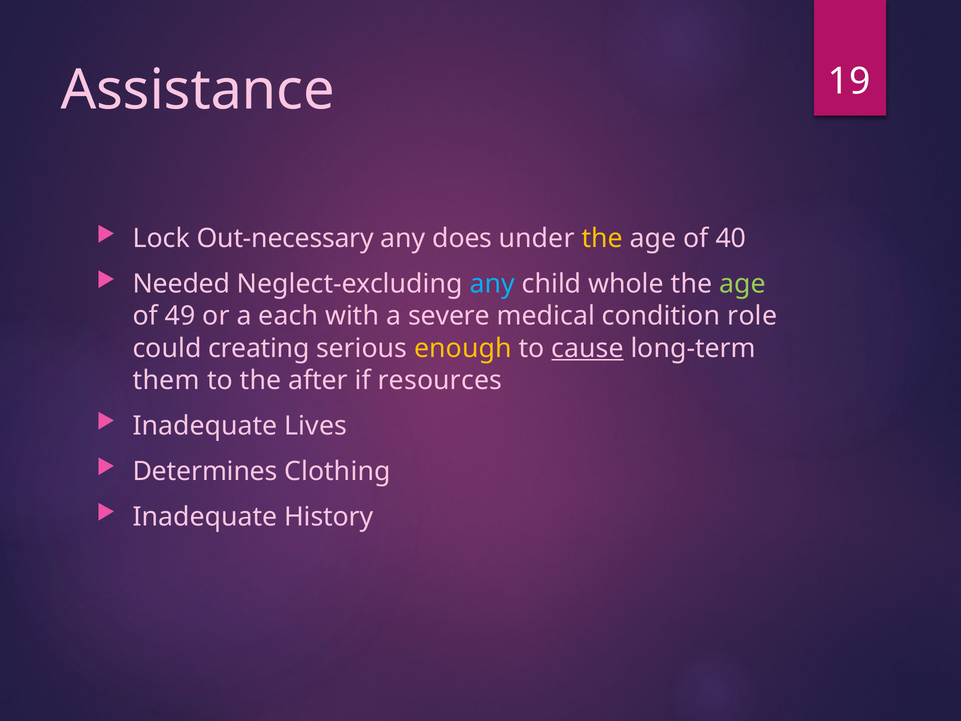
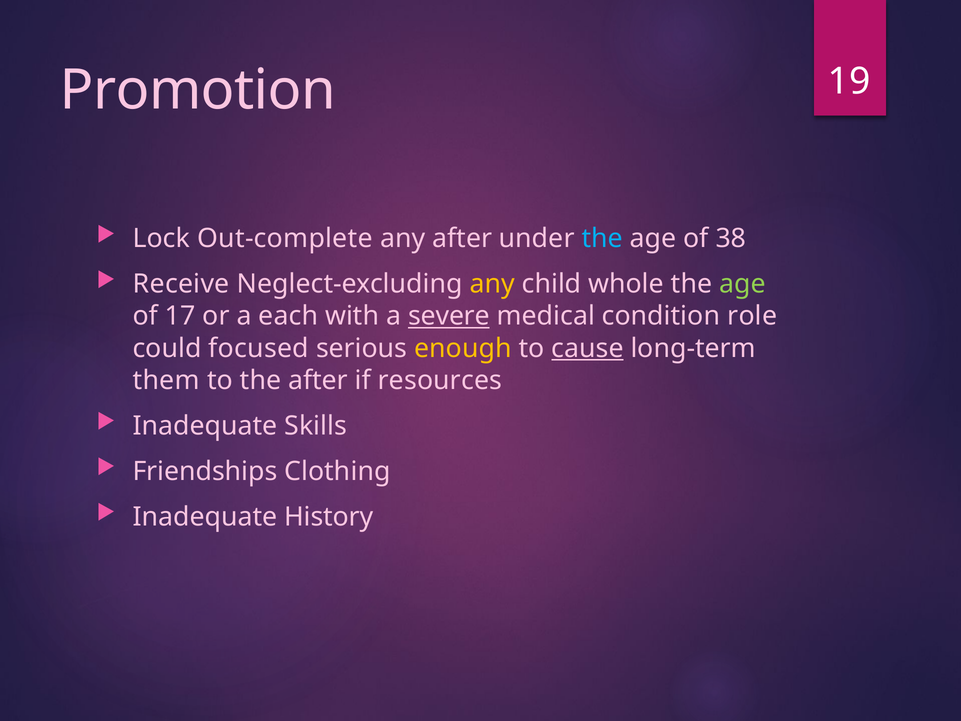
Assistance: Assistance -> Promotion
Out-necessary: Out-necessary -> Out-complete
any does: does -> after
the at (602, 239) colour: yellow -> light blue
40: 40 -> 38
Needed: Needed -> Receive
any at (492, 284) colour: light blue -> yellow
49: 49 -> 17
severe underline: none -> present
creating: creating -> focused
Lives: Lives -> Skills
Determines: Determines -> Friendships
